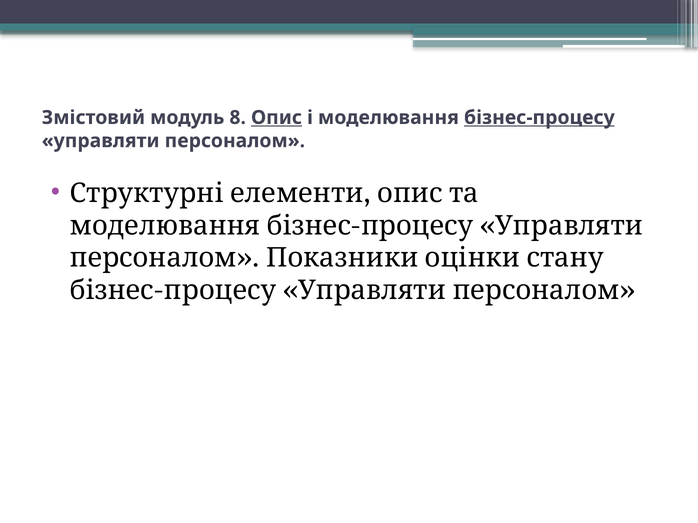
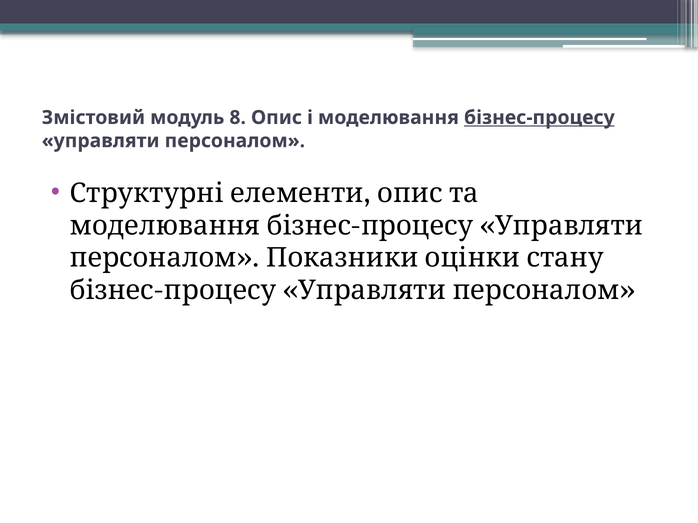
Опис underline: present -> none
